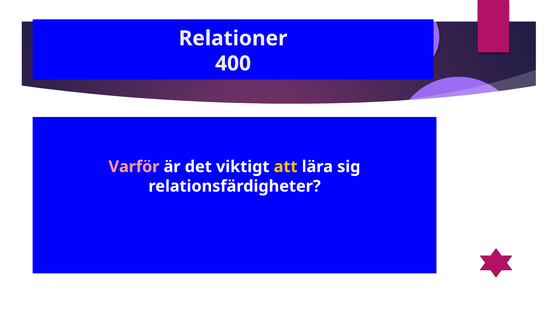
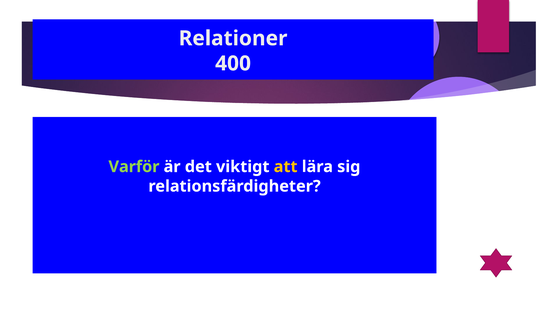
Varför colour: pink -> light green
